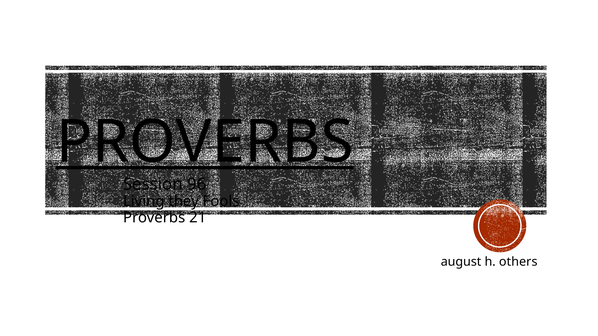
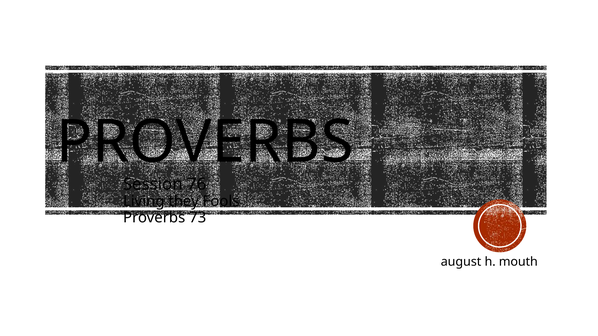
PROVERBS at (205, 142) underline: present -> none
96: 96 -> 76
21: 21 -> 73
others: others -> mouth
